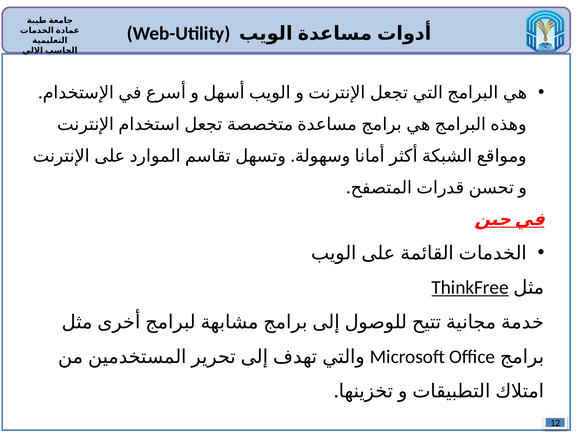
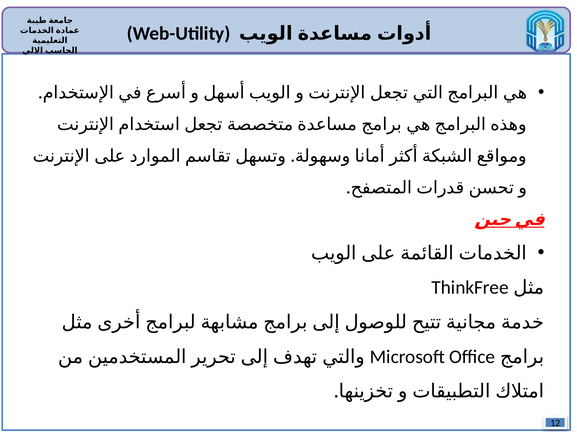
ThinkFree underline: present -> none
